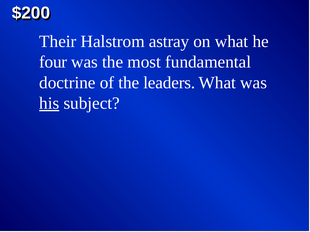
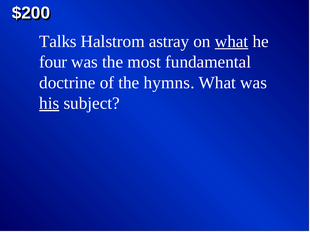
Their: Their -> Talks
what at (232, 41) underline: none -> present
leaders: leaders -> hymns
